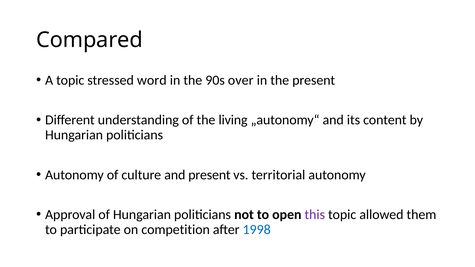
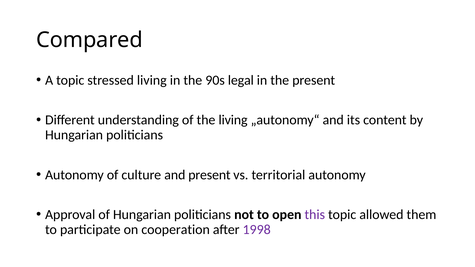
stressed word: word -> living
over: over -> legal
competition: competition -> cooperation
1998 colour: blue -> purple
